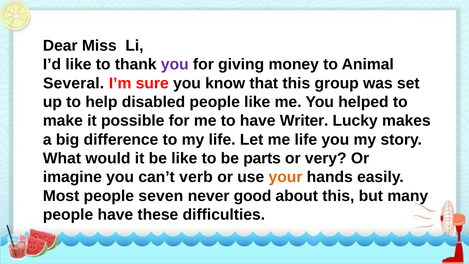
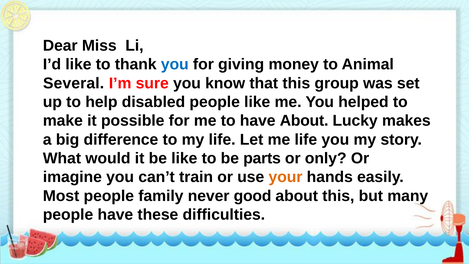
you at (175, 64) colour: purple -> blue
have Writer: Writer -> About
very: very -> only
verb: verb -> train
seven: seven -> family
